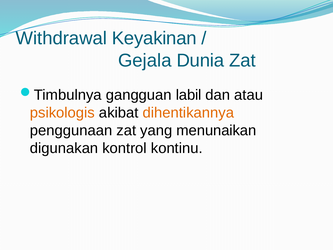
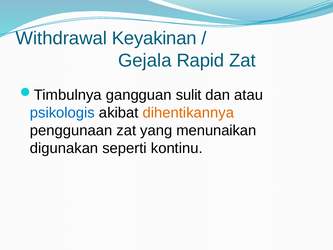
Dunia: Dunia -> Rapid
labil: labil -> sulit
psikologis colour: orange -> blue
kontrol: kontrol -> seperti
